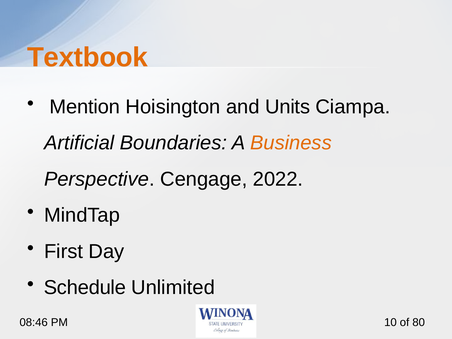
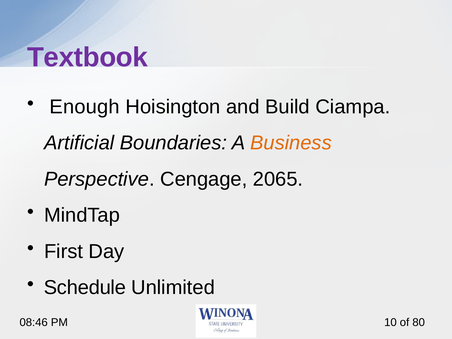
Textbook colour: orange -> purple
Mention: Mention -> Enough
Units: Units -> Build
2022: 2022 -> 2065
